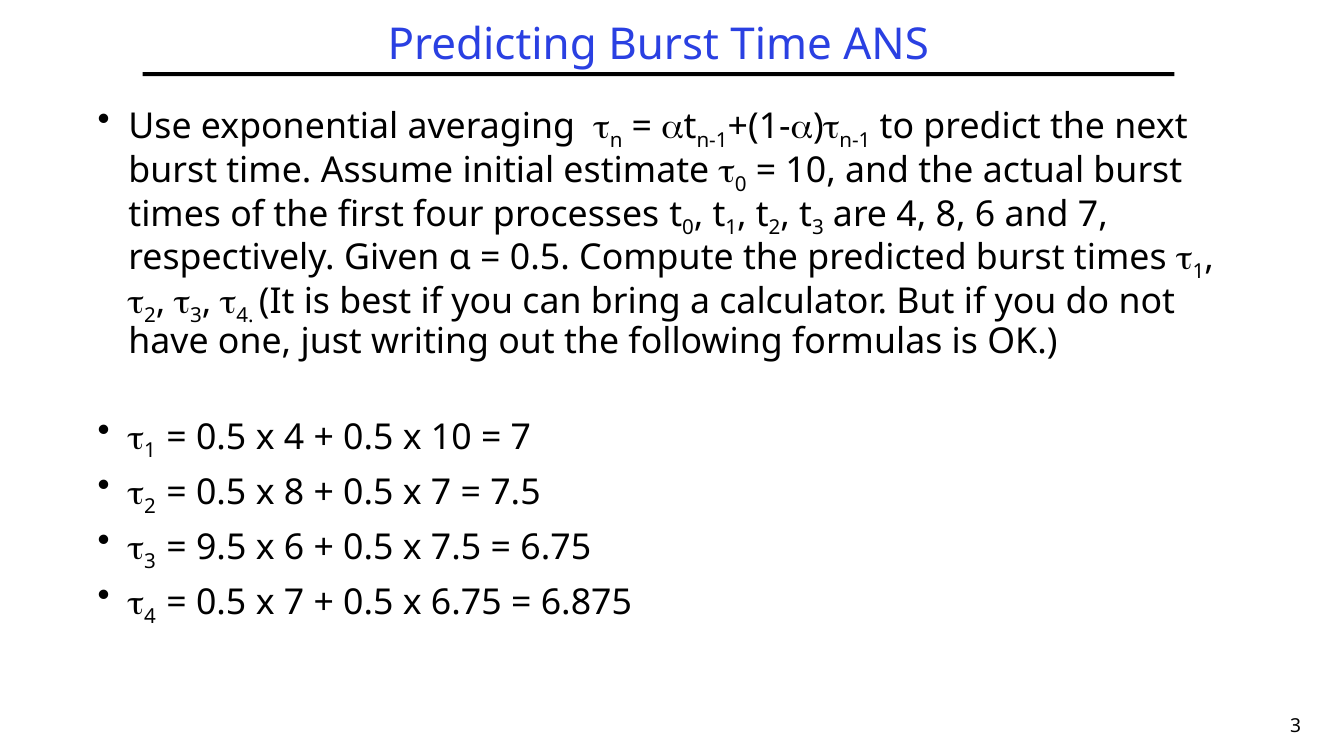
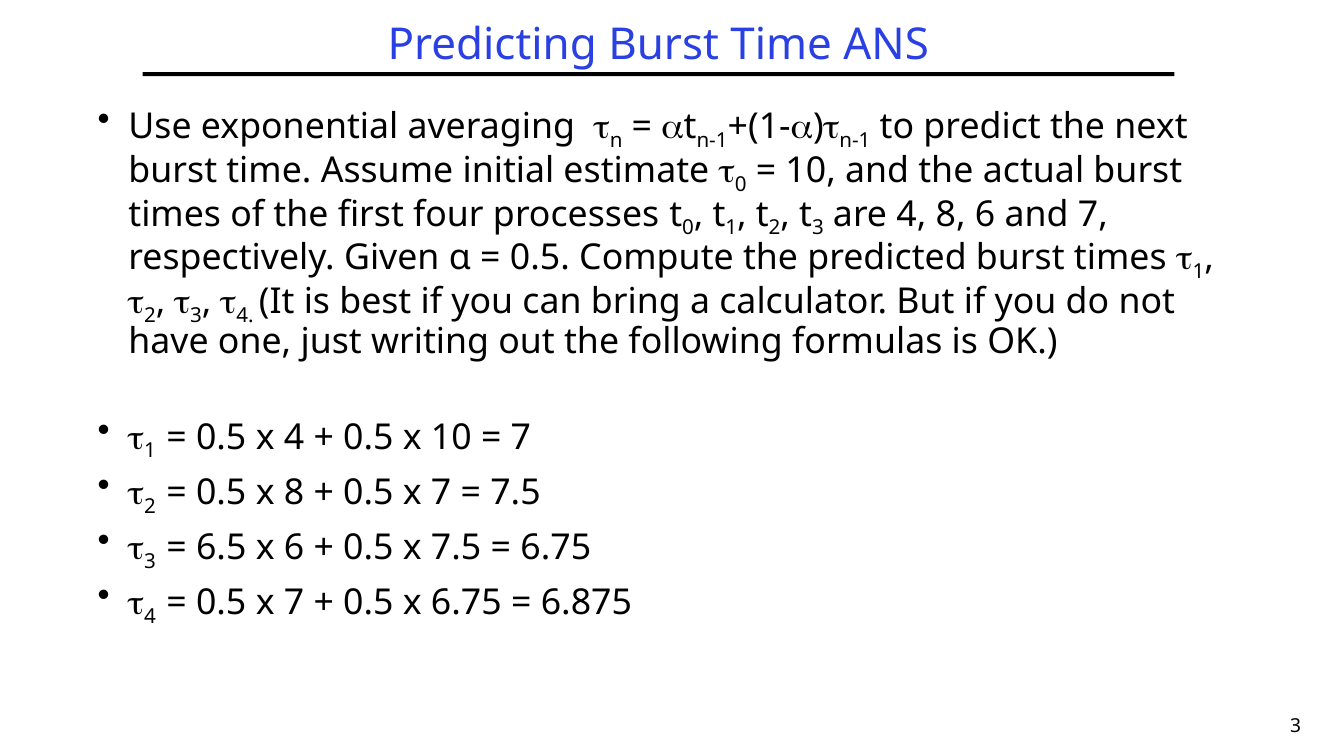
9.5: 9.5 -> 6.5
